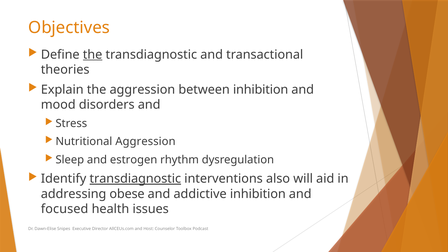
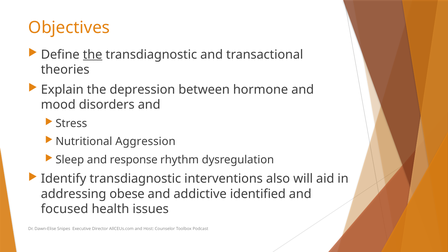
the aggression: aggression -> depression
between inhibition: inhibition -> hormone
estrogen: estrogen -> response
transdiagnostic at (135, 179) underline: present -> none
addictive inhibition: inhibition -> identified
